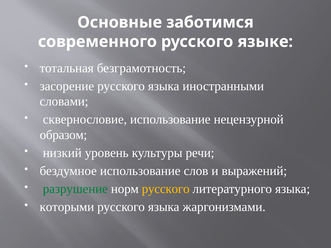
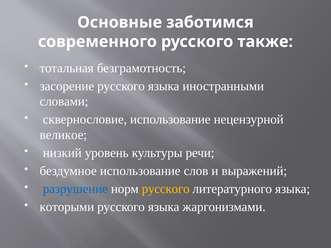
языке: языке -> также
образом: образом -> великое
разрушение colour: green -> blue
